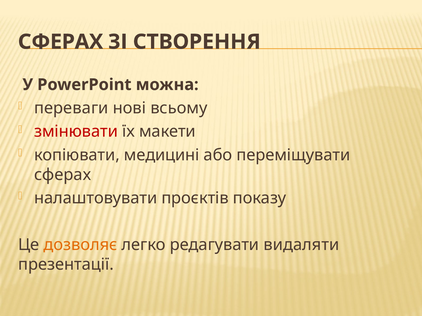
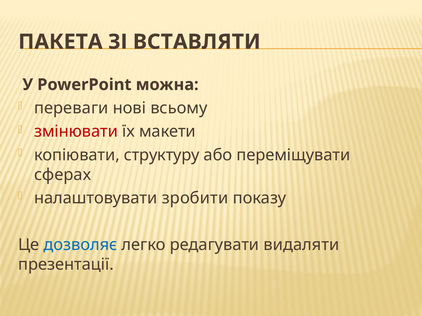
СФЕРАХ at (61, 42): СФЕРАХ -> ПАКЕТА
СТВОРЕННЯ: СТВОРЕННЯ -> ВСТАВЛЯТИ
медицині: медицині -> структуру
проєктів: проєктів -> зробити
дозволяє colour: orange -> blue
